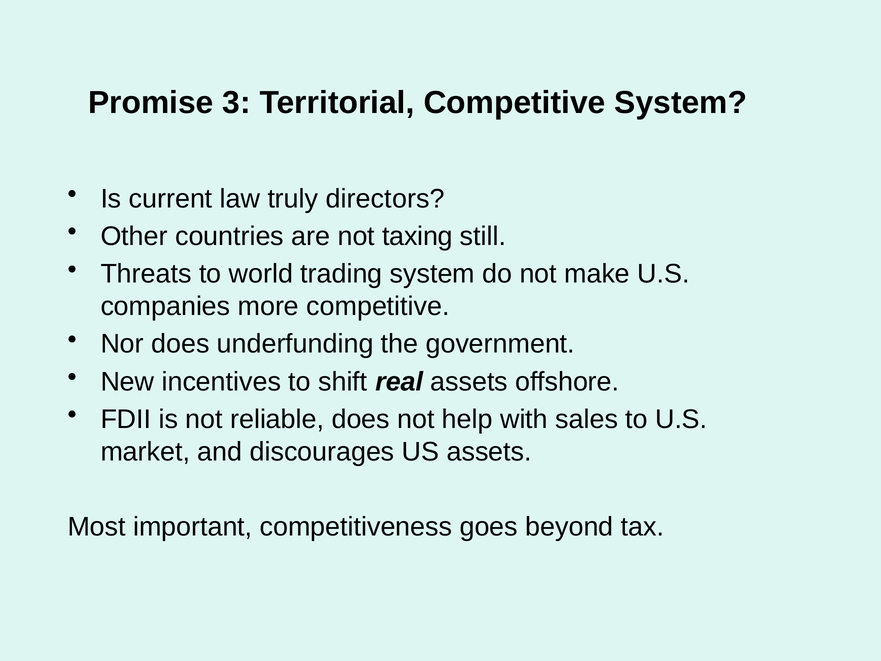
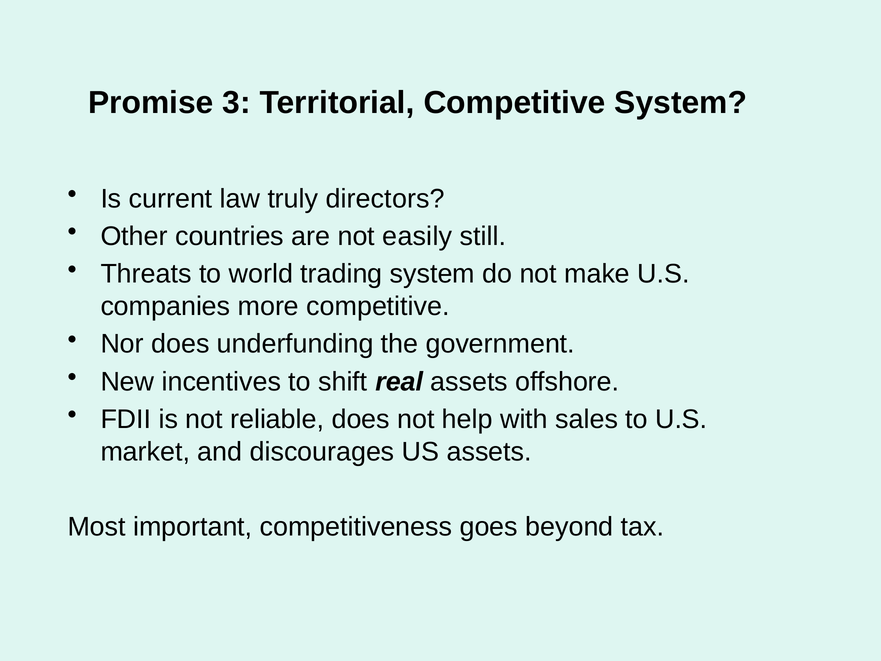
taxing: taxing -> easily
